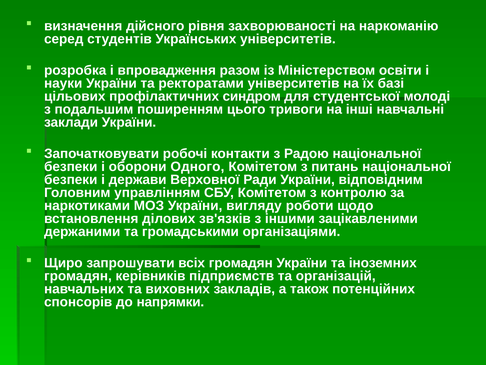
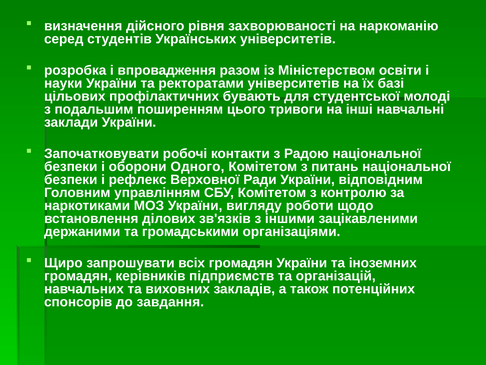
синдром: синдром -> бувають
держави: держави -> рефлекс
напрямки: напрямки -> завдання
